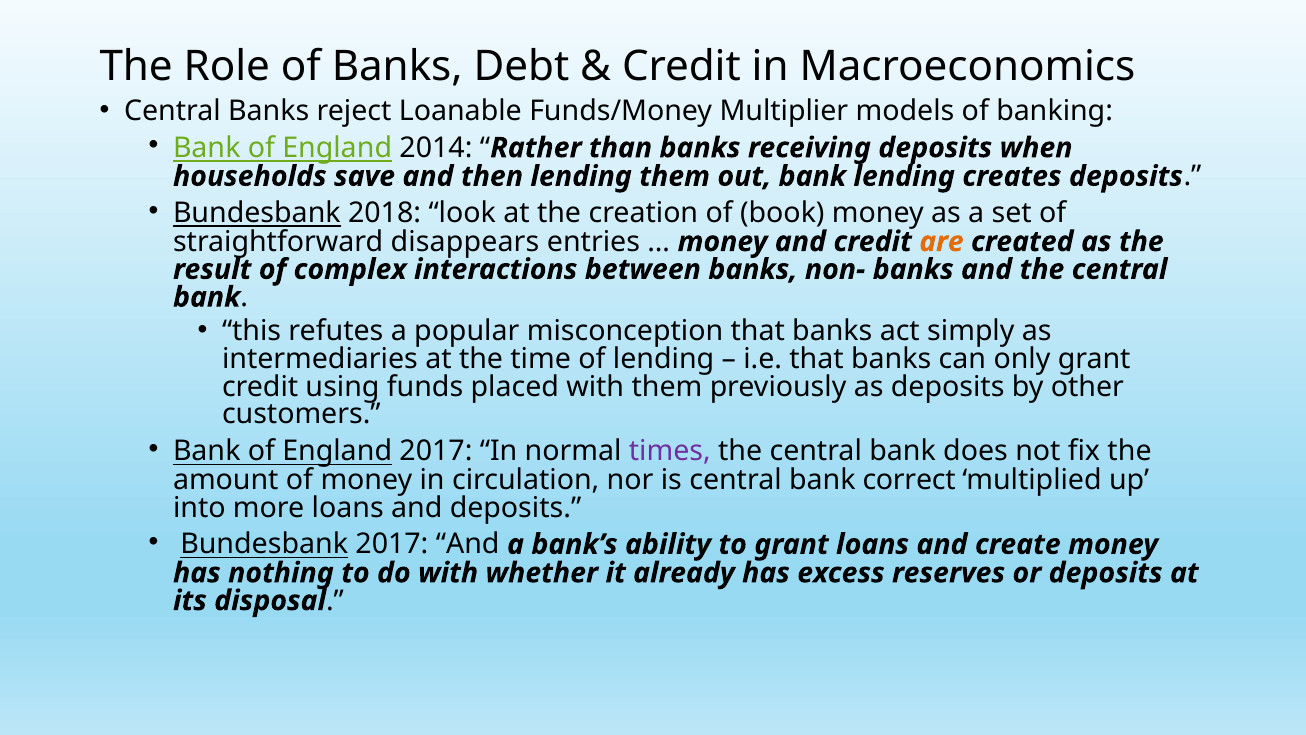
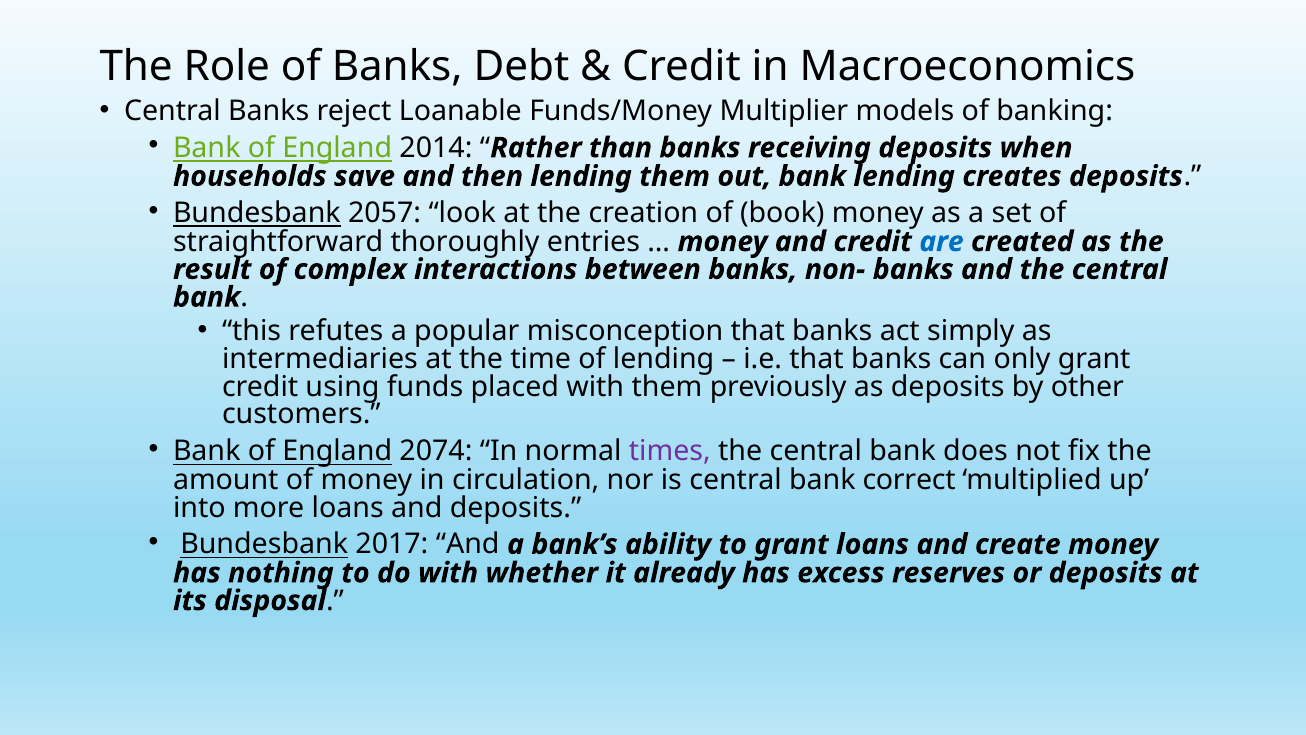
2018: 2018 -> 2057
disappears: disappears -> thoroughly
are colour: orange -> blue
England 2017: 2017 -> 2074
